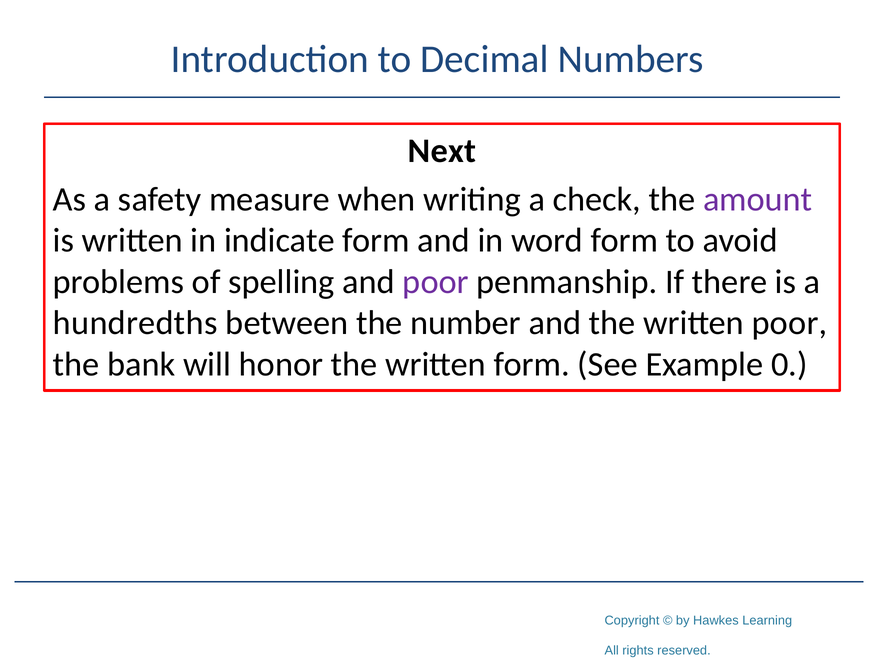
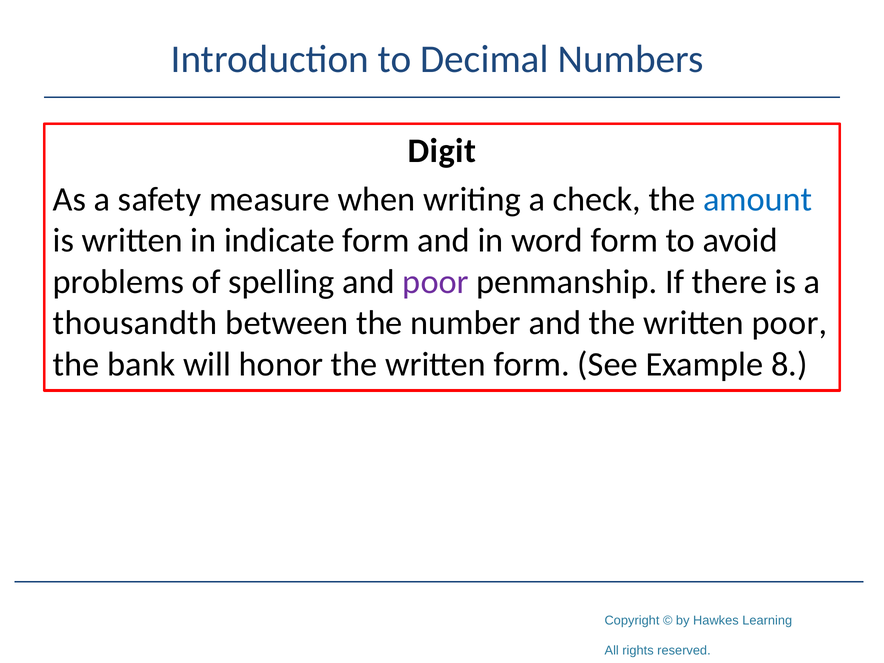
Next: Next -> Digit
amount colour: purple -> blue
hundredths: hundredths -> thousandth
0: 0 -> 8
